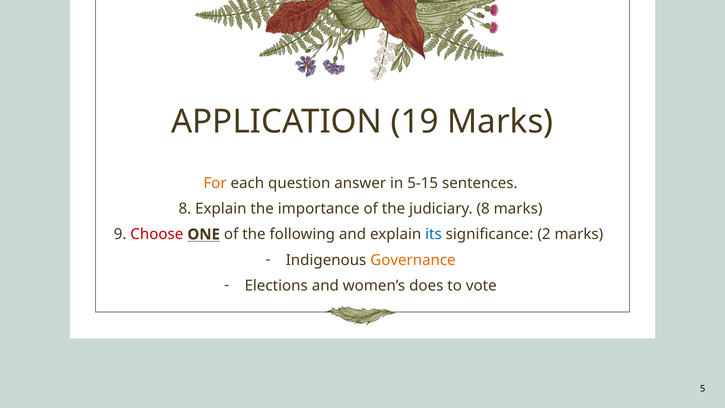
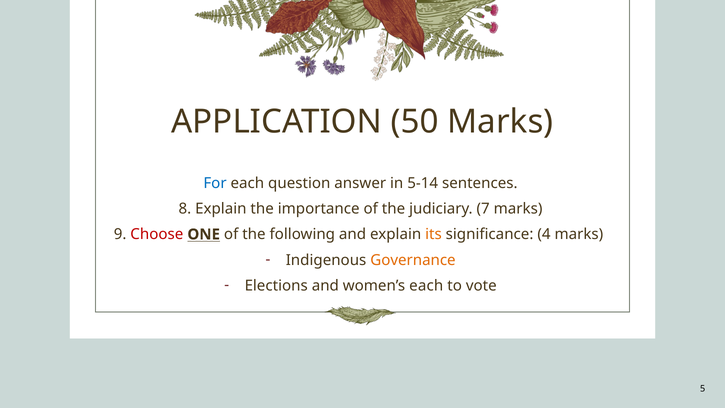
19: 19 -> 50
For colour: orange -> blue
5-15: 5-15 -> 5-14
judiciary 8: 8 -> 7
its colour: blue -> orange
2: 2 -> 4
women’s does: does -> each
